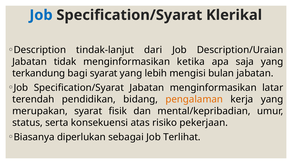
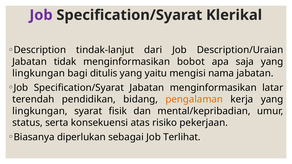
Job at (41, 15) colour: blue -> purple
ketika: ketika -> bobot
terkandung at (39, 73): terkandung -> lingkungan
bagi syarat: syarat -> ditulis
lebih: lebih -> yaitu
bulan: bulan -> nama
merupakan at (40, 111): merupakan -> lingkungan
